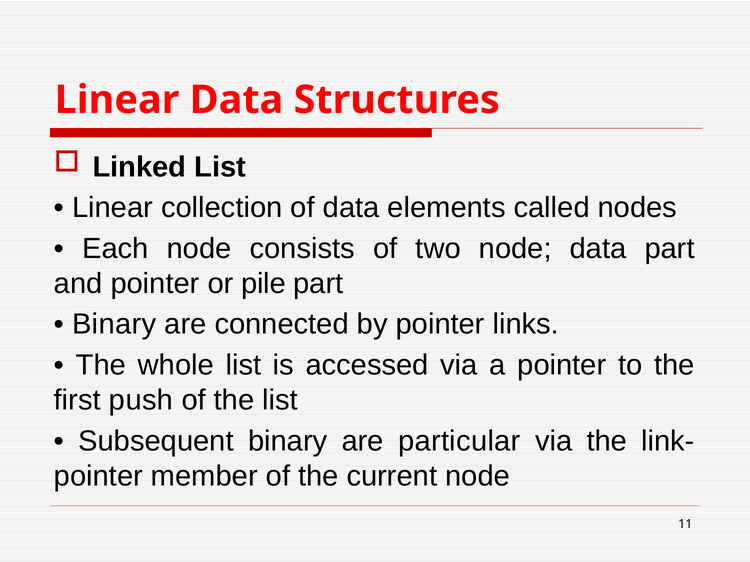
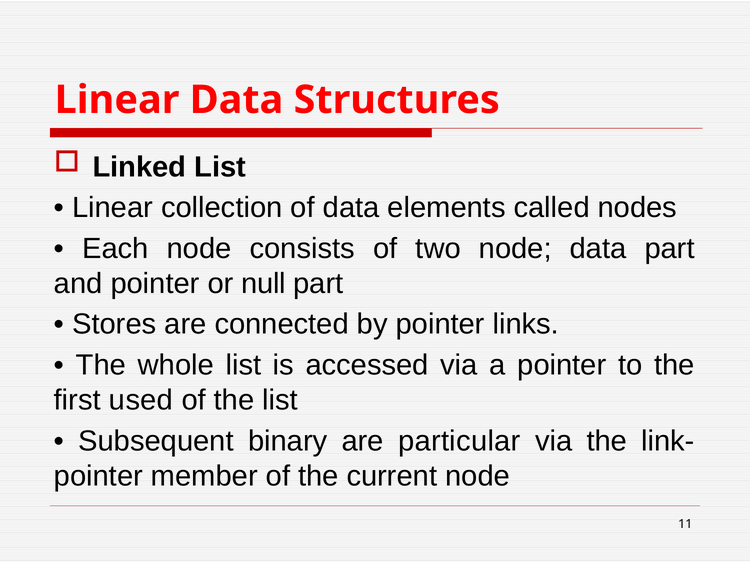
pile: pile -> null
Binary at (114, 325): Binary -> Stores
push: push -> used
